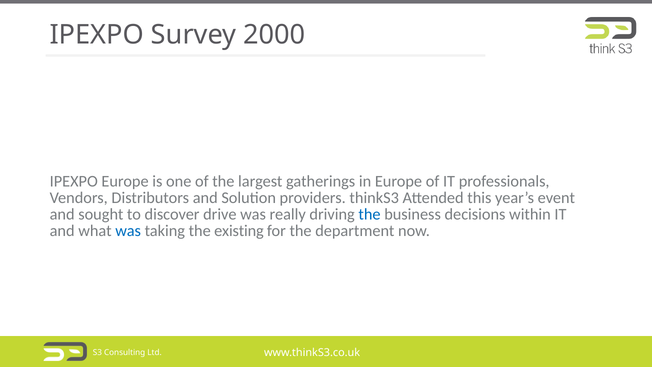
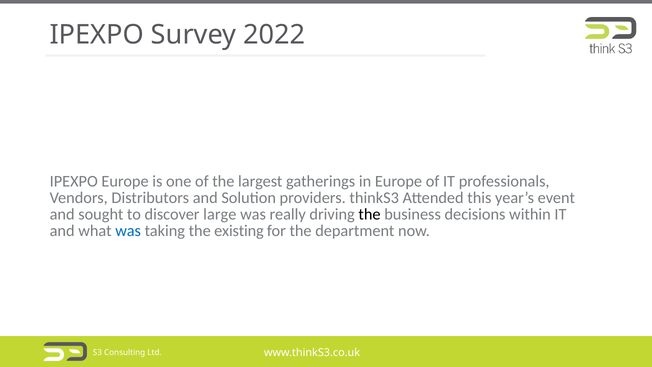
2000: 2000 -> 2022
drive: drive -> large
the at (370, 214) colour: blue -> black
